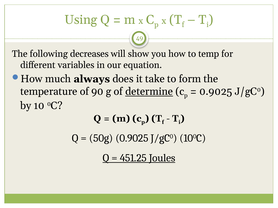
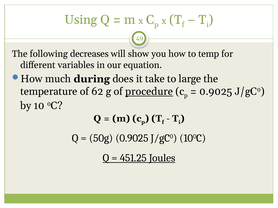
always: always -> during
form: form -> large
90: 90 -> 62
determine: determine -> procedure
